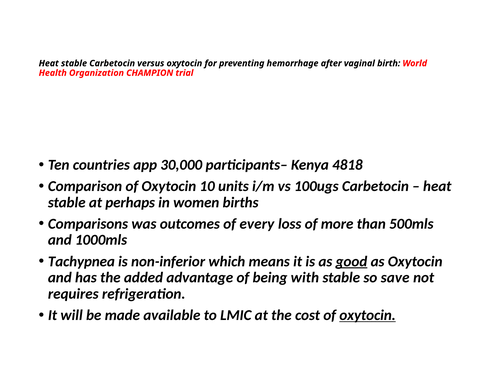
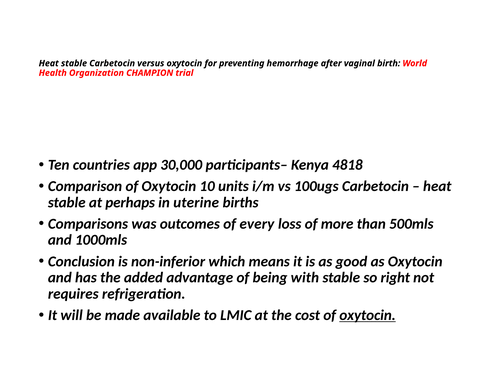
women: women -> uterine
Tachypnea: Tachypnea -> Conclusion
good underline: present -> none
save: save -> right
